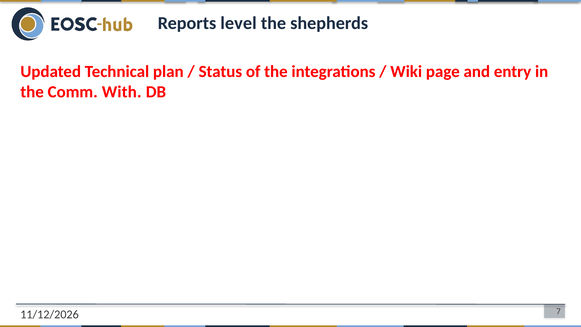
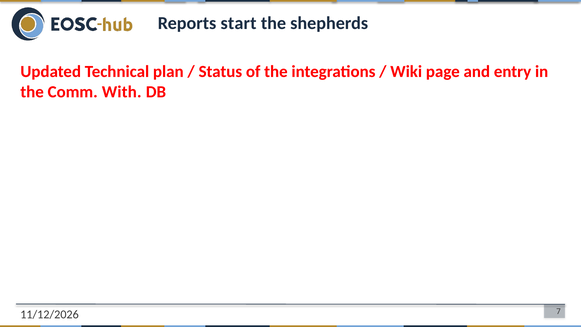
level: level -> start
